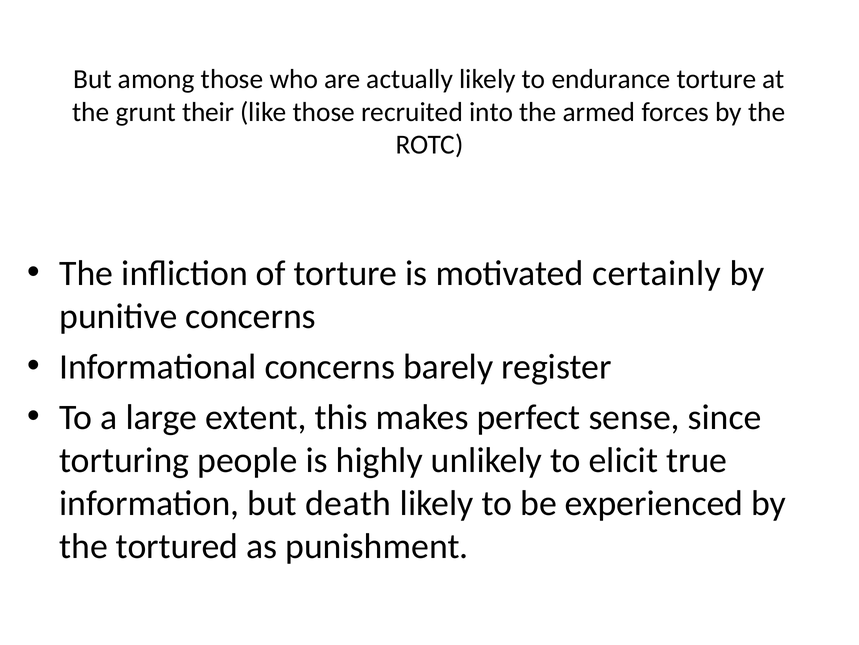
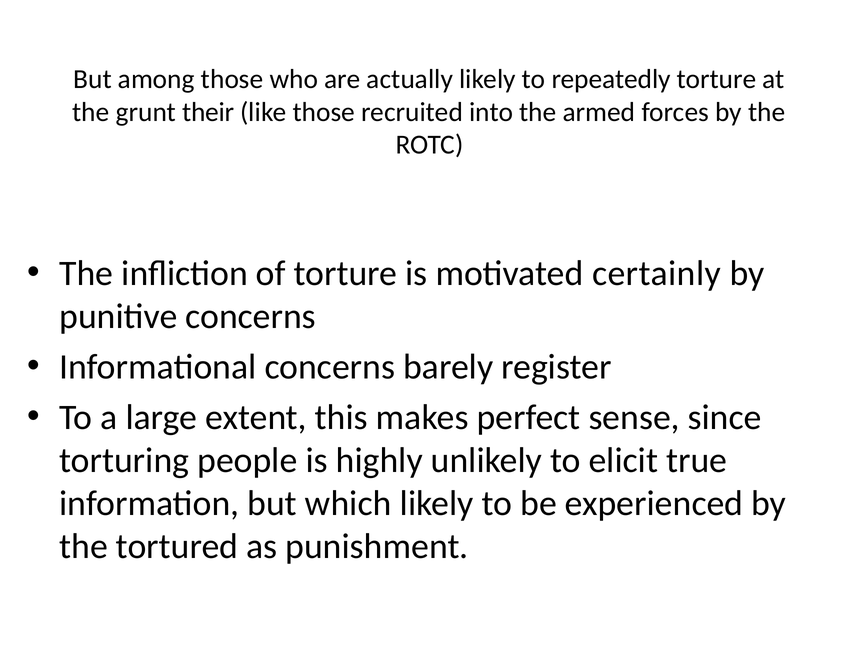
endurance: endurance -> repeatedly
death: death -> which
